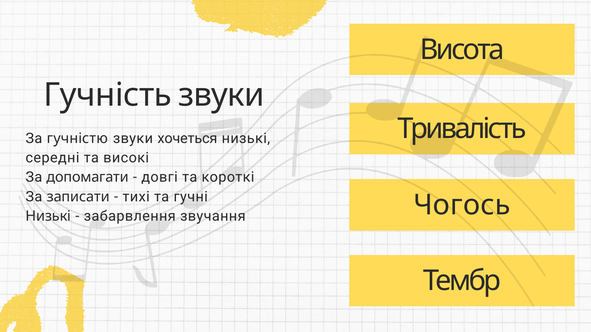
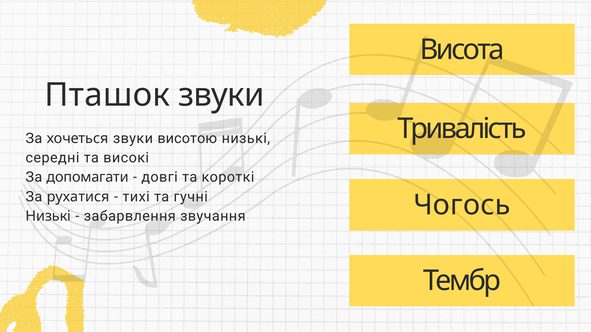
Гучність: Гучність -> Пташок
гучністю: гучністю -> хочеться
хочеться: хочеться -> висотою
записати: записати -> рухатися
